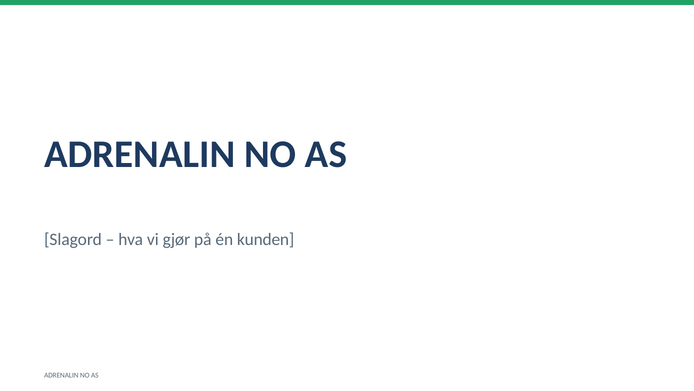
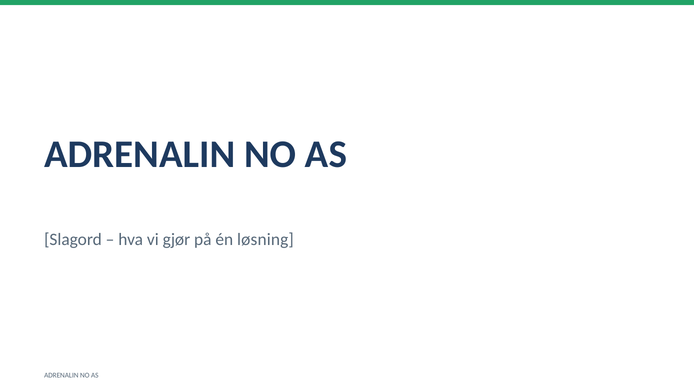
kunden: kunden -> løsning
